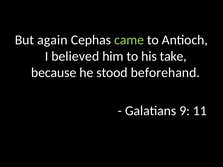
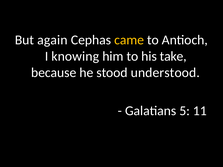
came colour: light green -> yellow
believed: believed -> knowing
beforehand: beforehand -> understood
9: 9 -> 5
